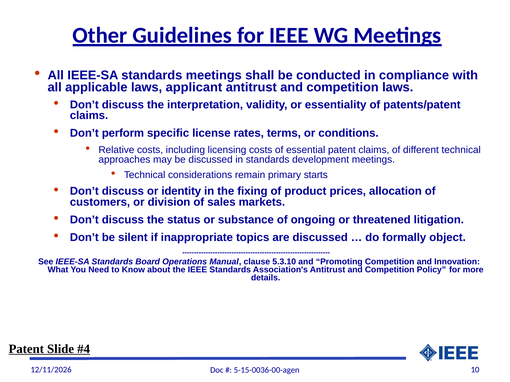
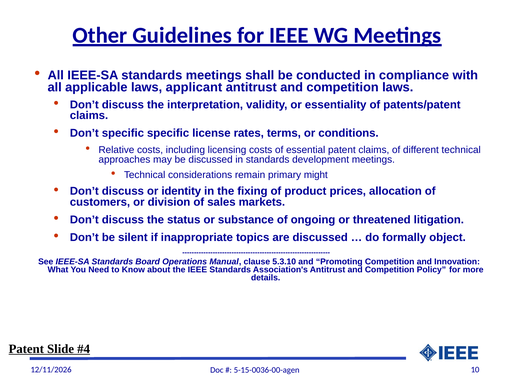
Don’t perform: perform -> specific
starts: starts -> might
